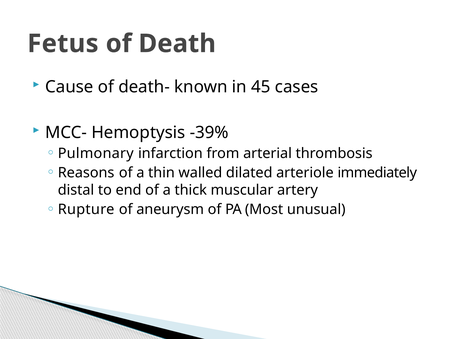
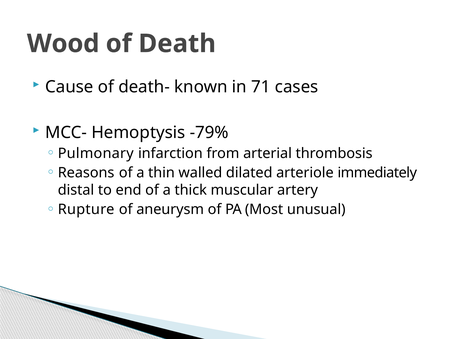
Fetus: Fetus -> Wood
45: 45 -> 71
-39%: -39% -> -79%
